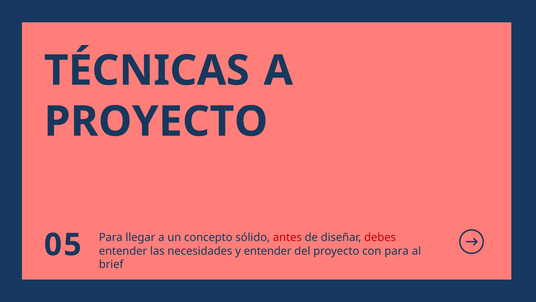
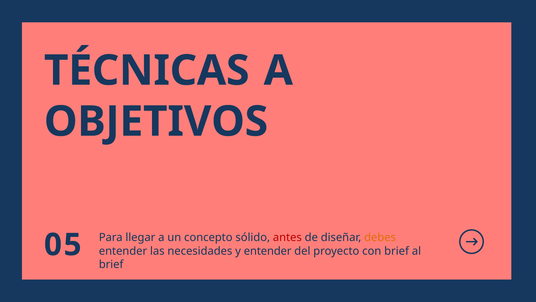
PROYECTO at (156, 122): PROYECTO -> OBJETIVOS
debes colour: red -> orange
con para: para -> brief
